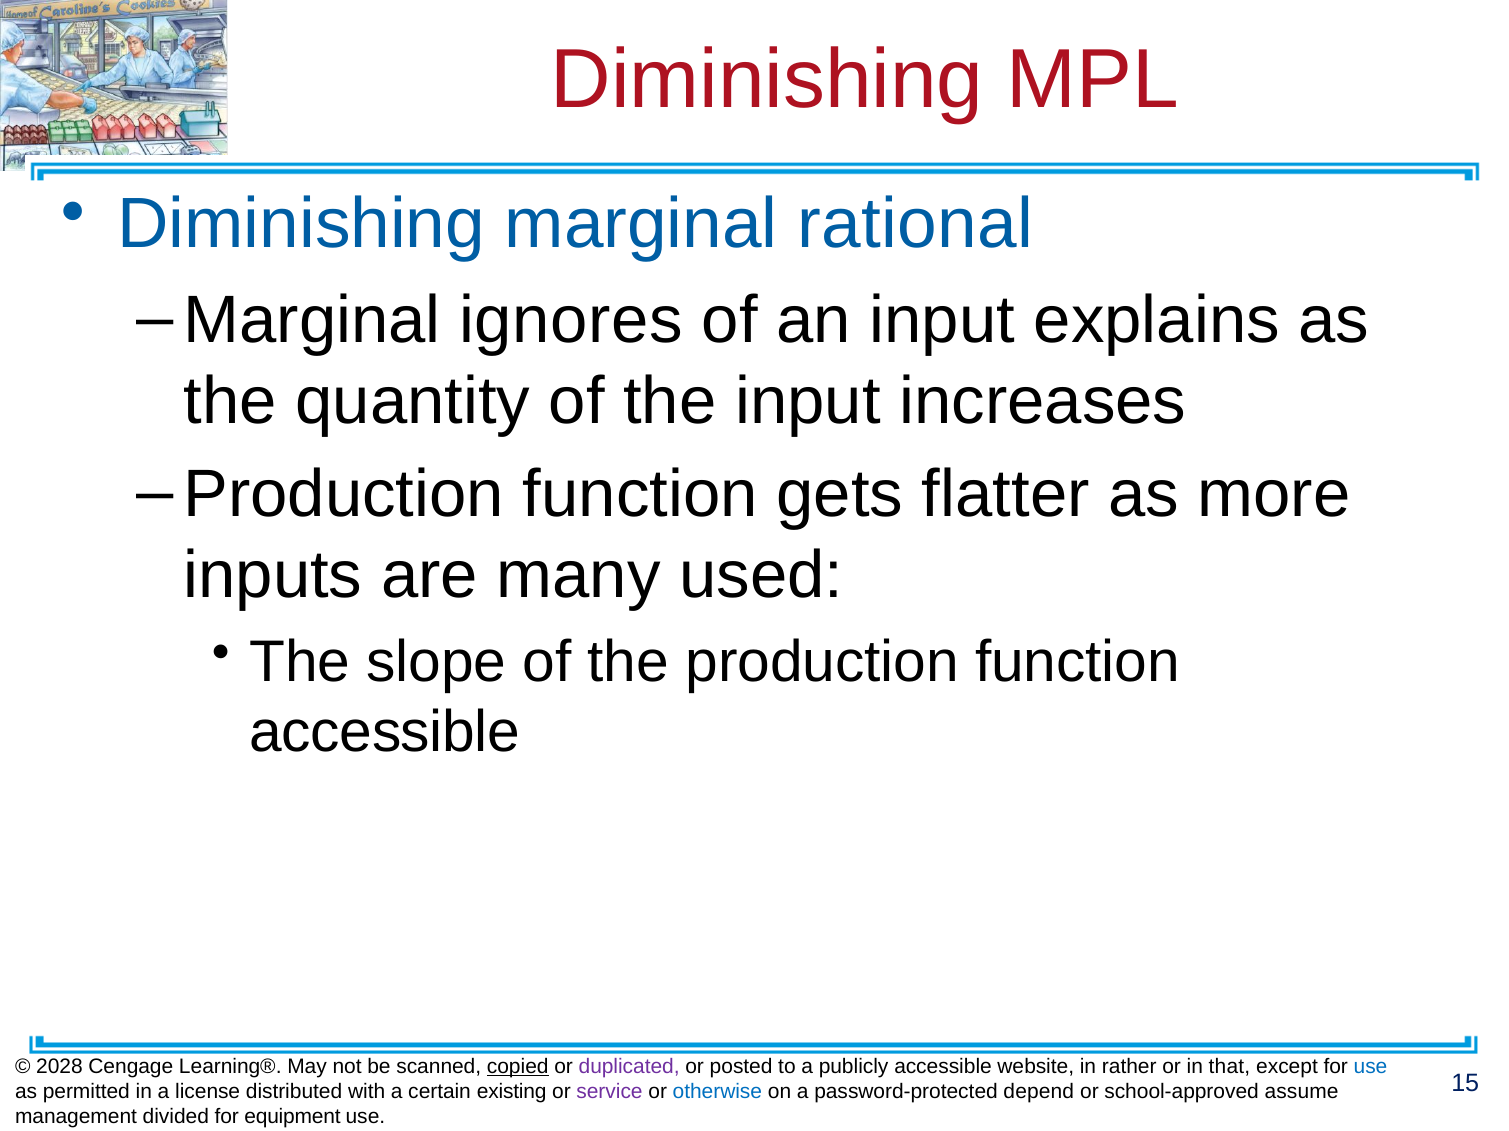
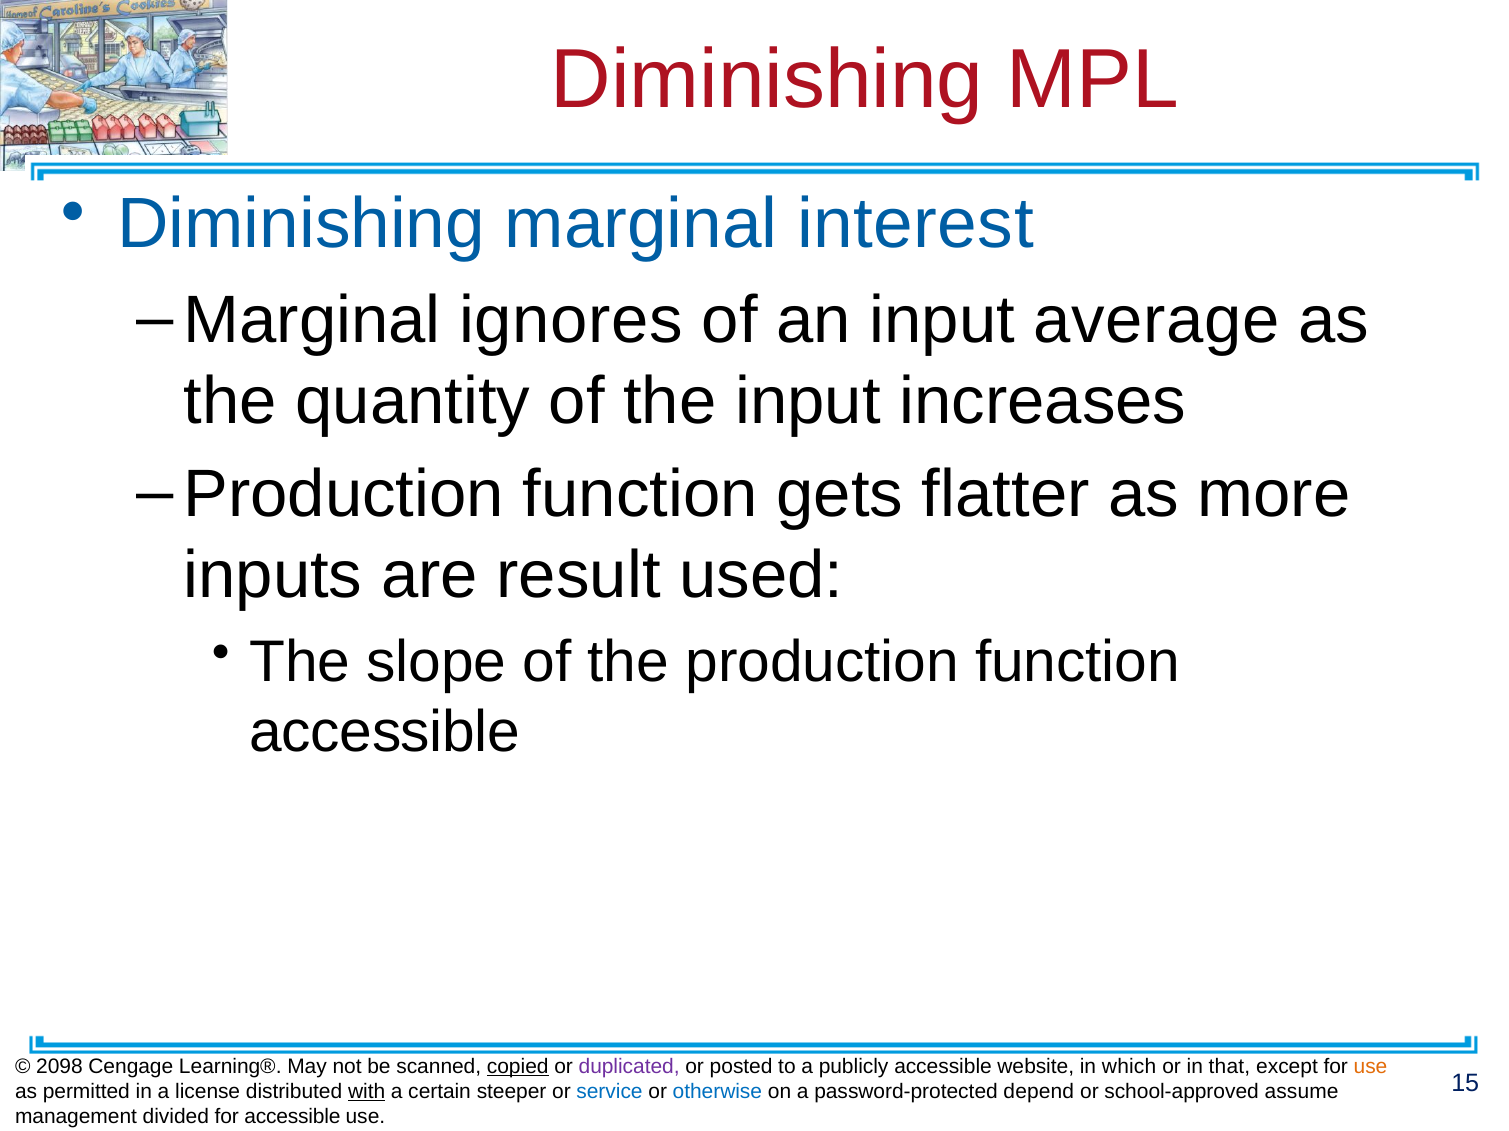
rational: rational -> interest
explains: explains -> average
many: many -> result
2028: 2028 -> 2098
rather: rather -> which
use at (1371, 1067) colour: blue -> orange
with underline: none -> present
existing: existing -> steeper
service colour: purple -> blue
for equipment: equipment -> accessible
